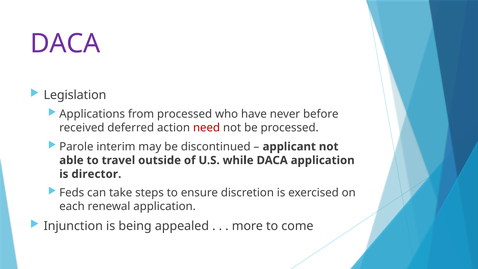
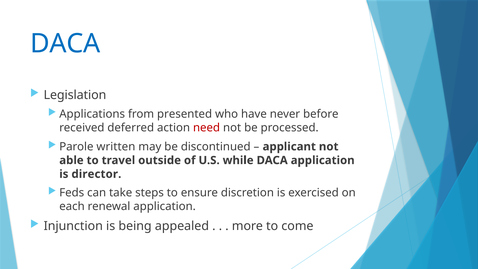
DACA at (65, 44) colour: purple -> blue
from processed: processed -> presented
interim: interim -> written
